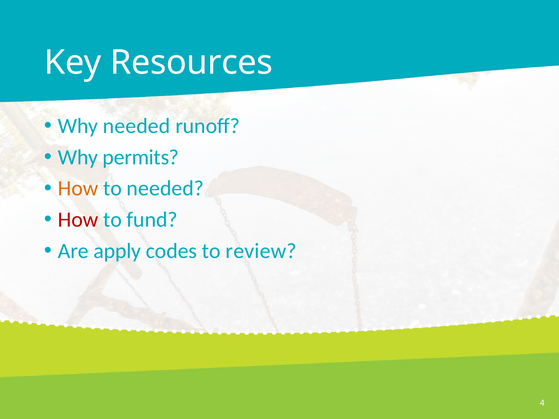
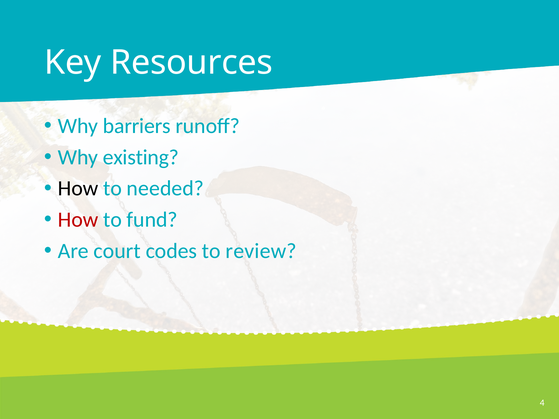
Why needed: needed -> barriers
permits: permits -> existing
How at (78, 189) colour: orange -> black
apply: apply -> court
